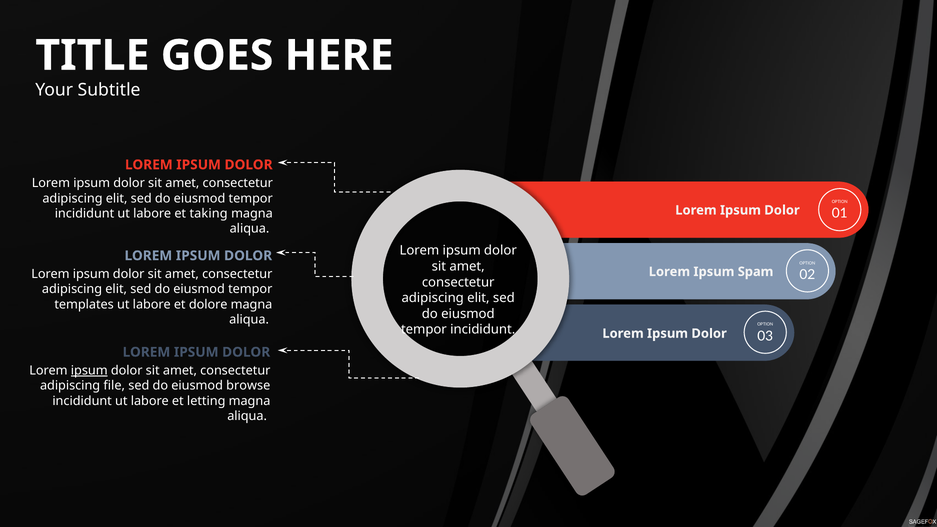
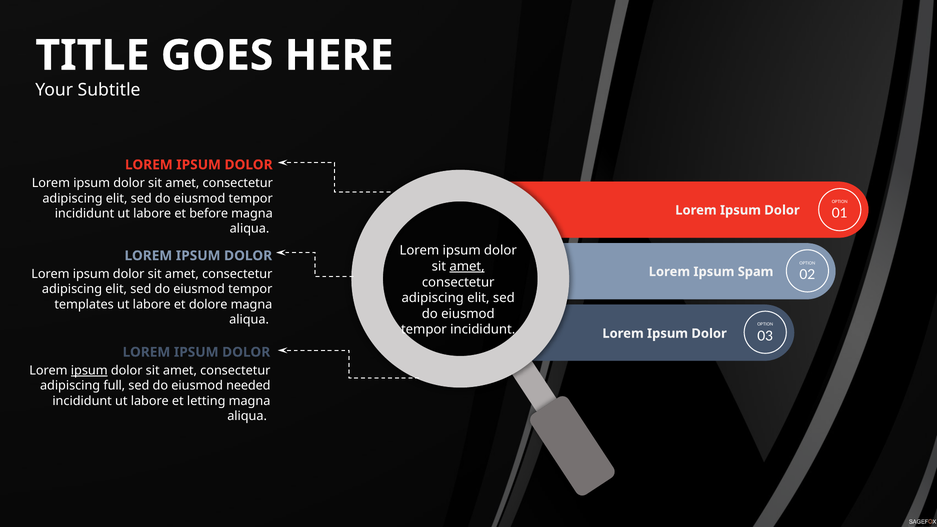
taking: taking -> before
amet at (467, 266) underline: none -> present
file: file -> full
browse: browse -> needed
